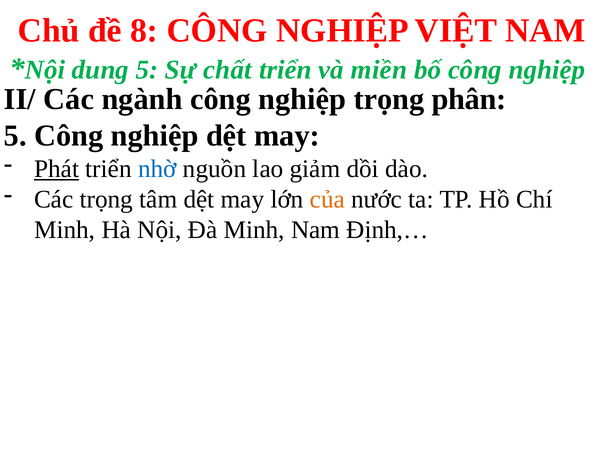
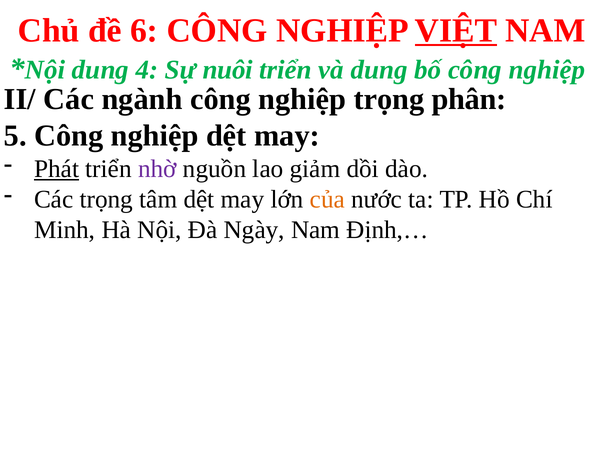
8: 8 -> 6
VIỆT underline: none -> present
dung 5: 5 -> 4
chất: chất -> nuôi
và miền: miền -> dung
nhờ colour: blue -> purple
Đà Minh: Minh -> Ngày
